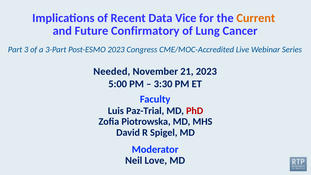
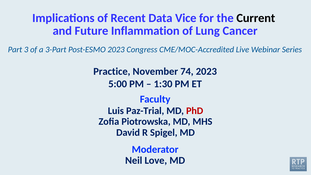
Current colour: orange -> black
Confirmatory: Confirmatory -> Inflammation
Needed: Needed -> Practice
21: 21 -> 74
3:30: 3:30 -> 1:30
